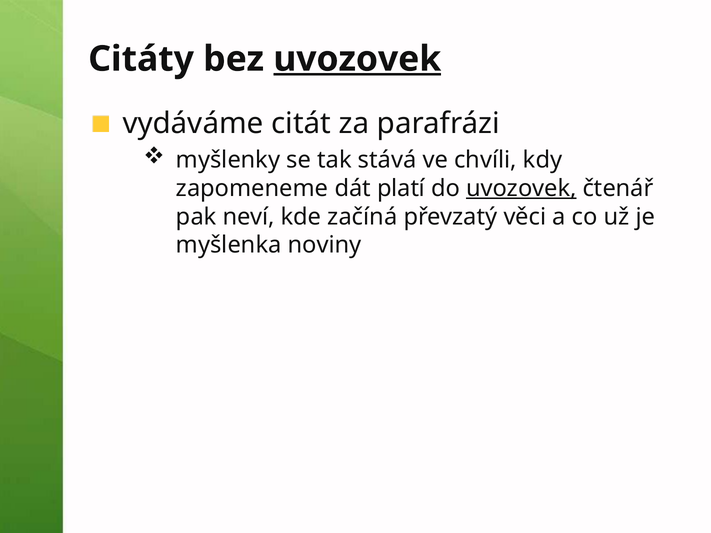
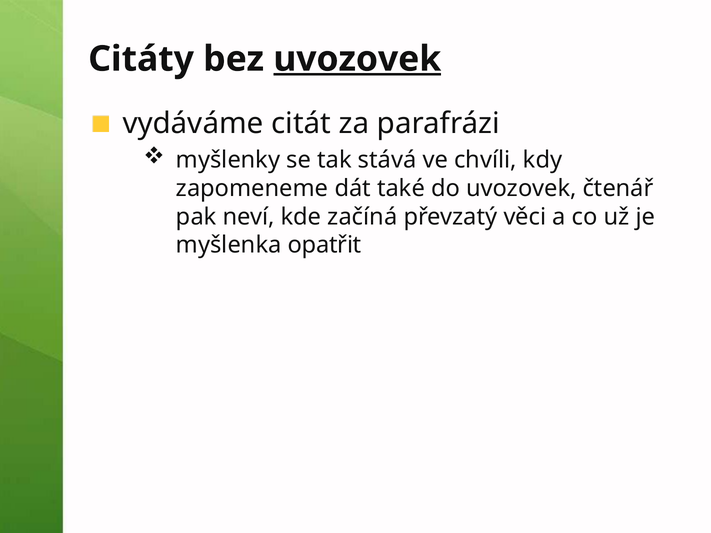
platí: platí -> také
uvozovek at (521, 188) underline: present -> none
noviny: noviny -> opatřit
